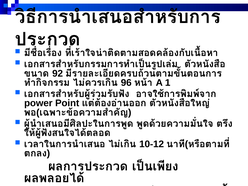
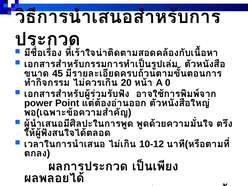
92: 92 -> 45
96: 96 -> 20
1: 1 -> 0
